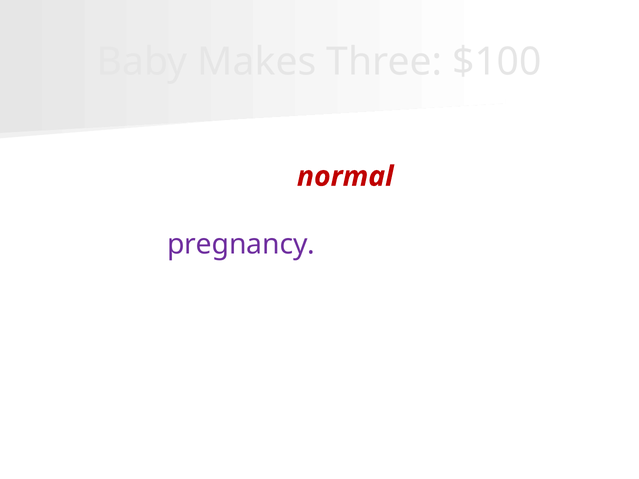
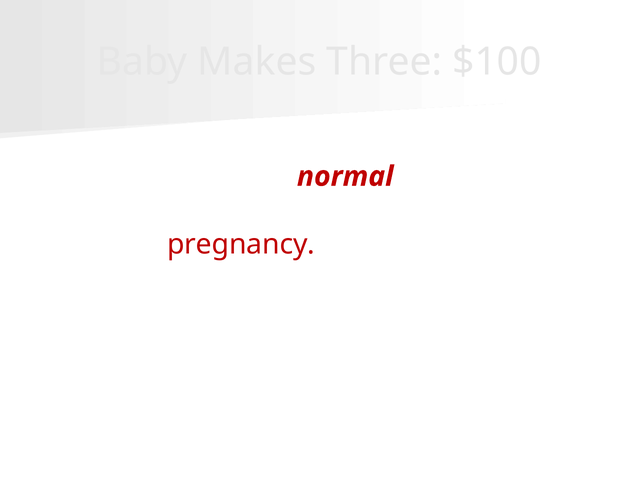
pregnancy colour: purple -> red
